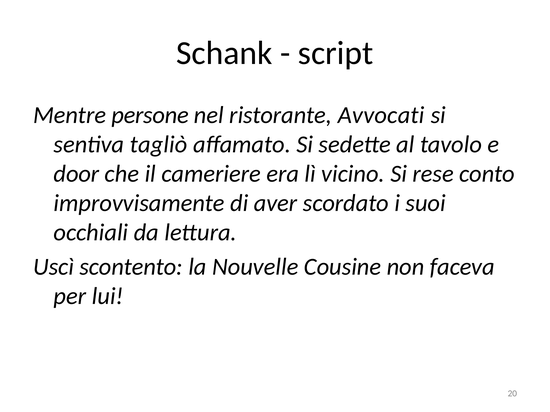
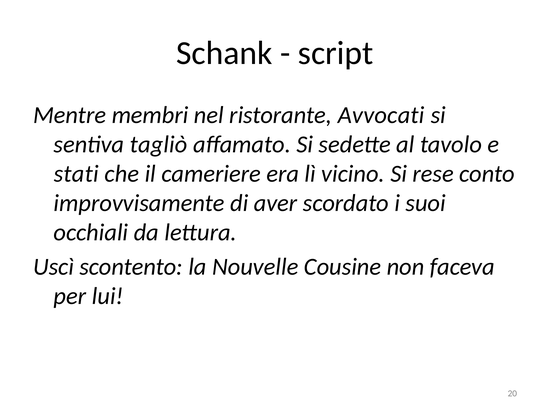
persone: persone -> membri
door: door -> stati
